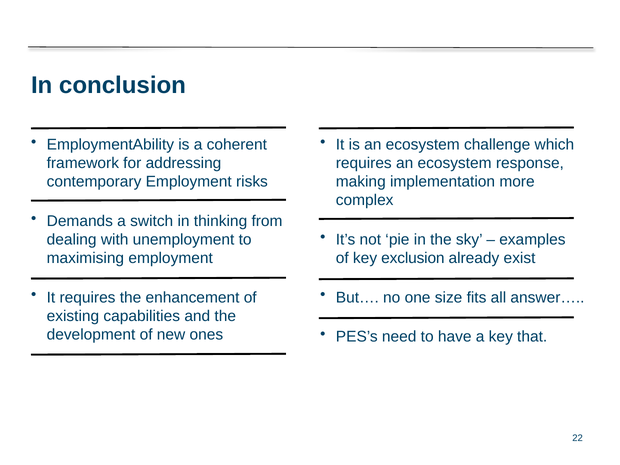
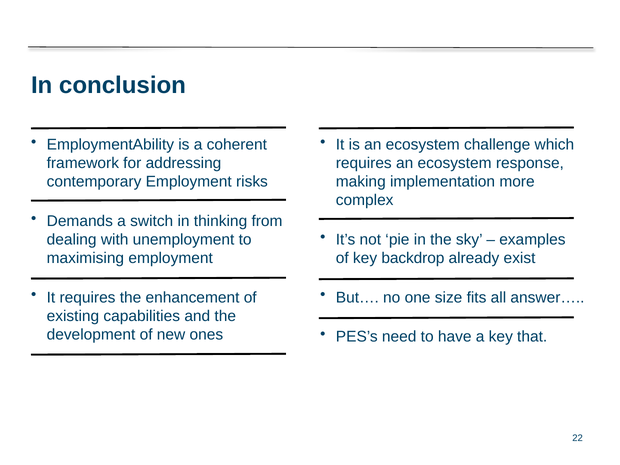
exclusion: exclusion -> backdrop
